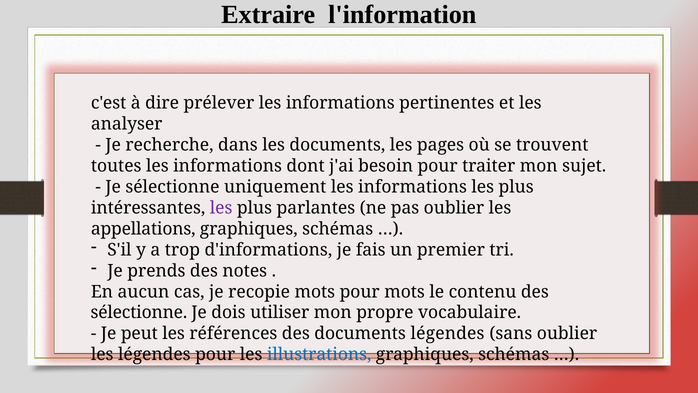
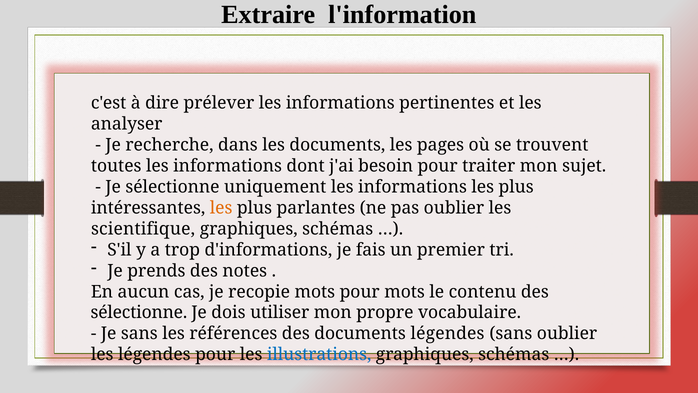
les at (221, 208) colour: purple -> orange
appellations: appellations -> scientifique
Je peut: peut -> sans
